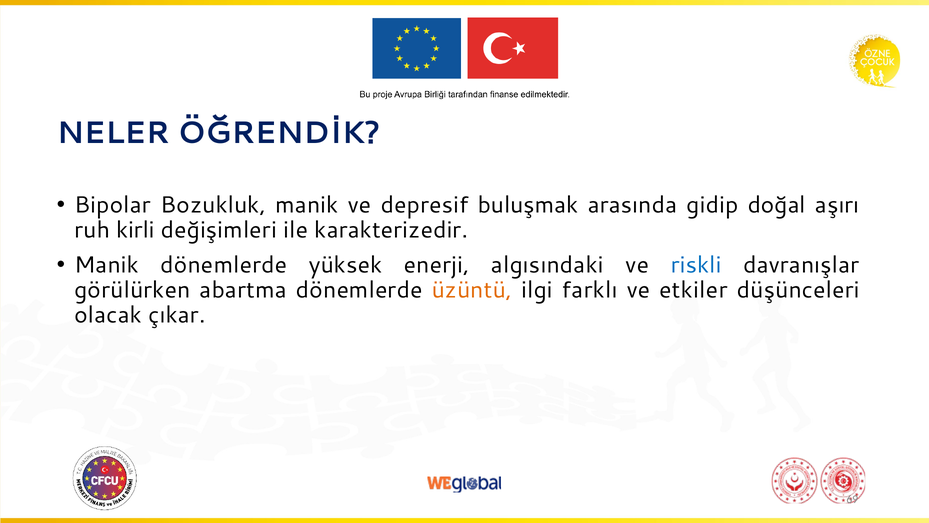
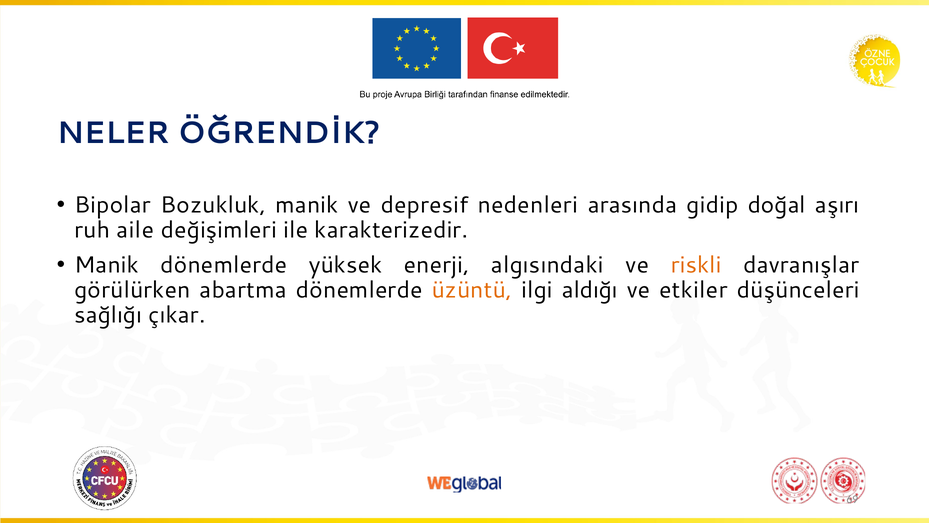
buluşmak: buluşmak -> nedenleri
kirli: kirli -> aile
riskli colour: blue -> orange
farklı: farklı -> aldığı
olacak: olacak -> sağlığı
